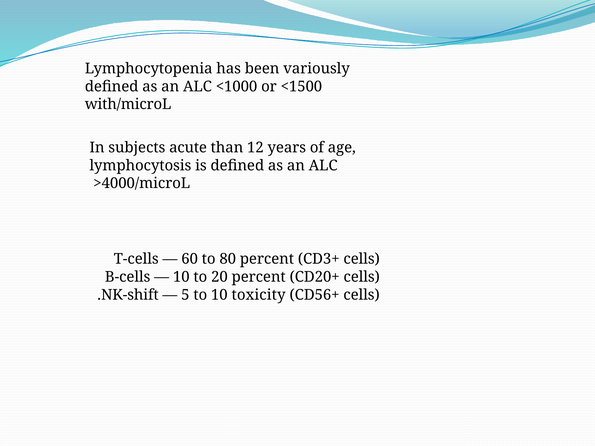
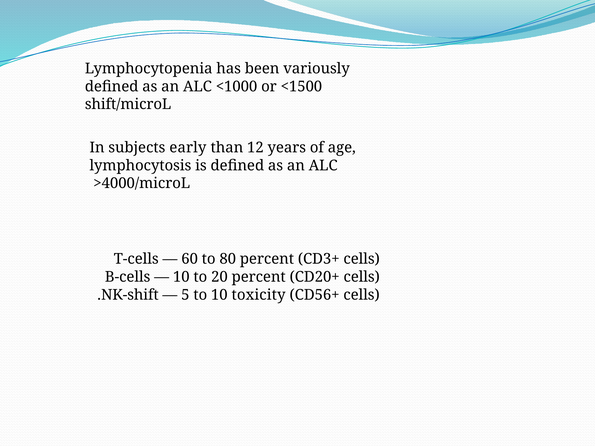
with/microL: with/microL -> shift/microL
acute: acute -> early
